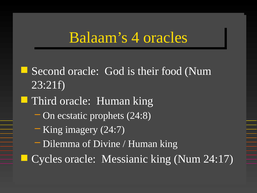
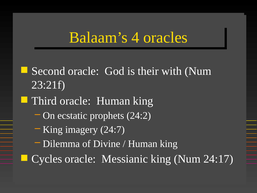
food: food -> with
24:8: 24:8 -> 24:2
